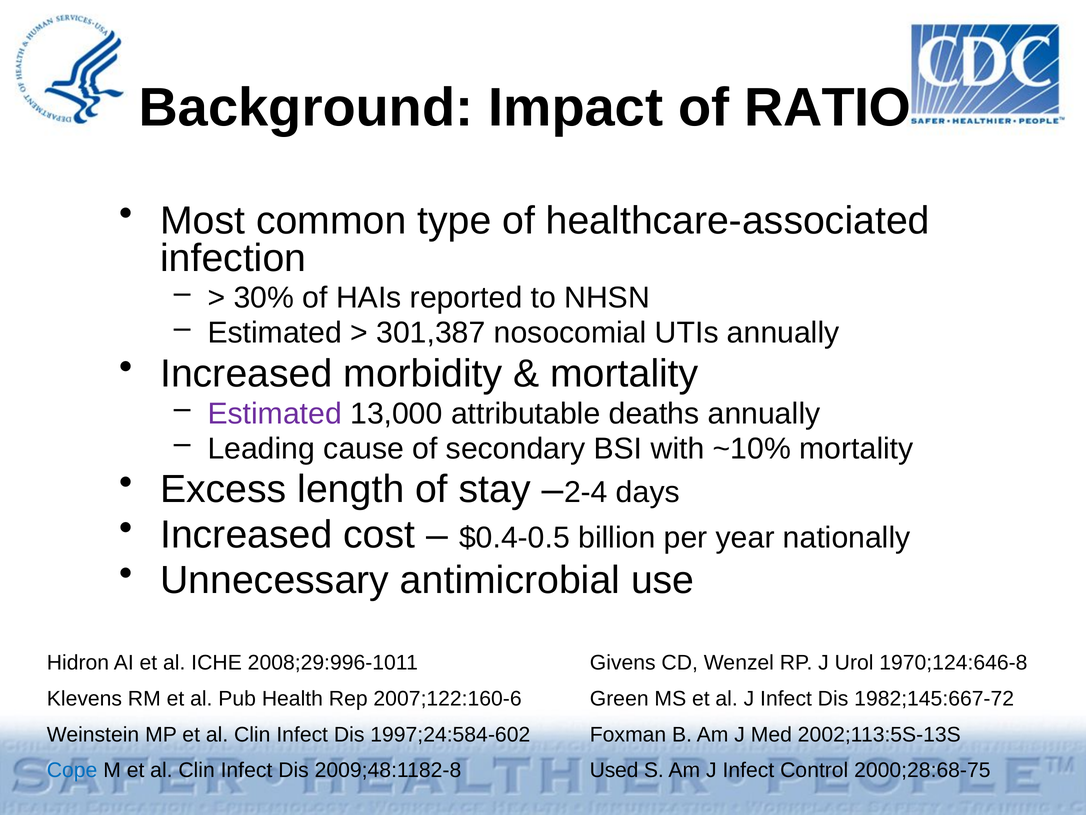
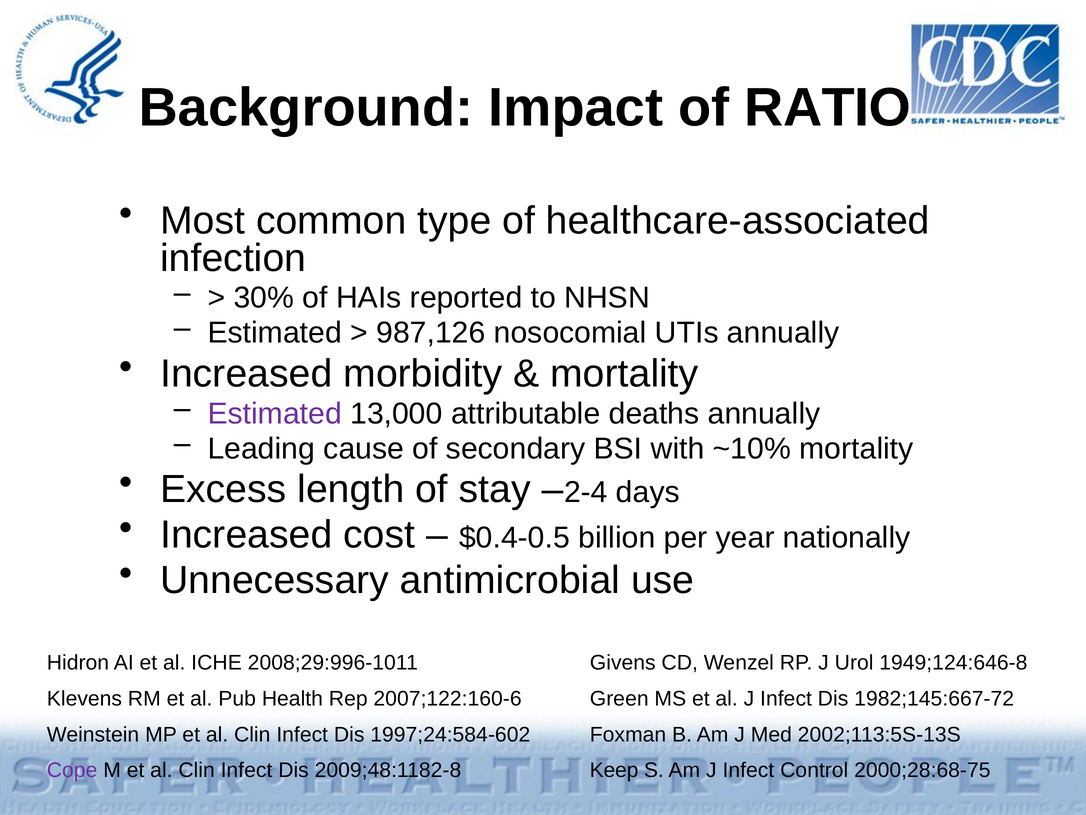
301,387: 301,387 -> 987,126
1970;124:646-8: 1970;124:646-8 -> 1949;124:646-8
Cope colour: blue -> purple
Used: Used -> Keep
